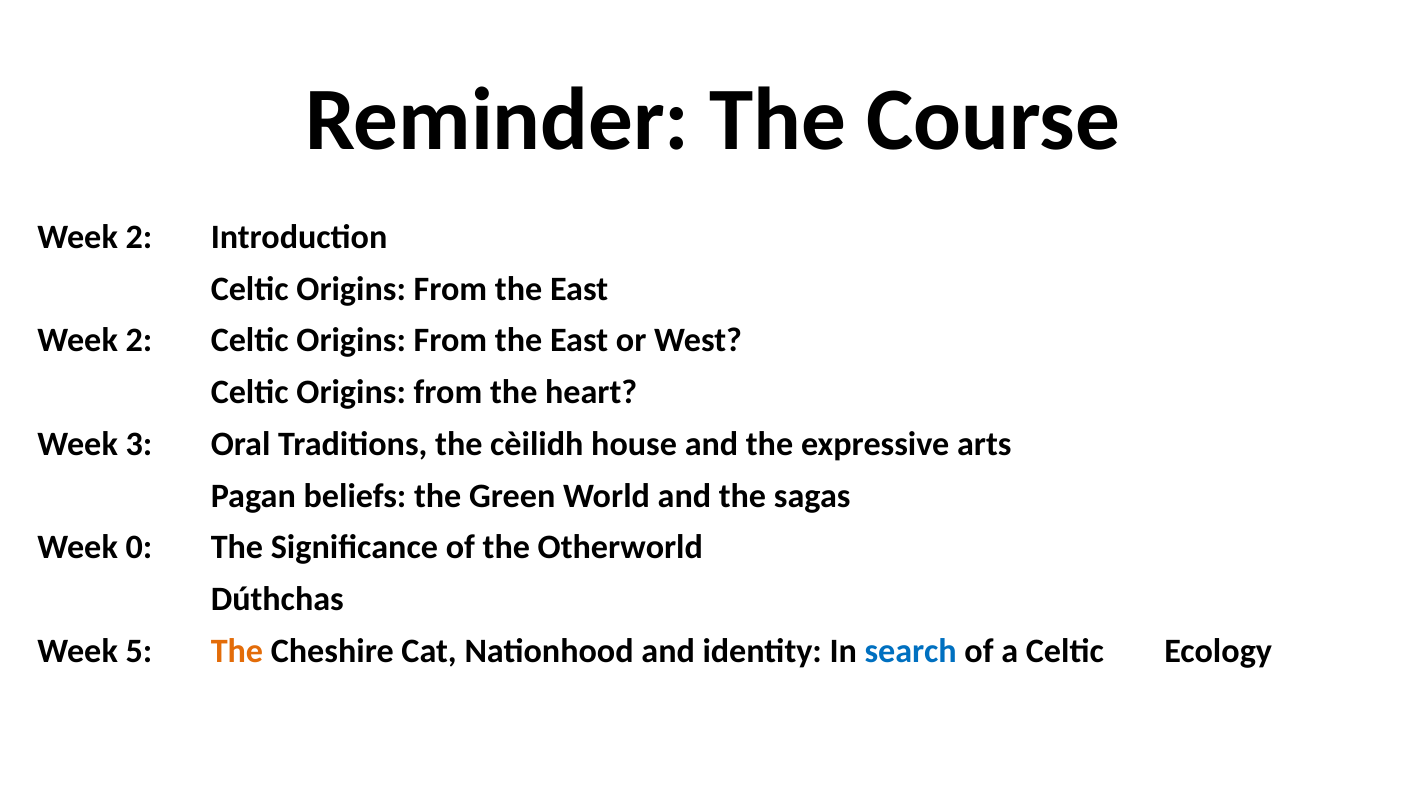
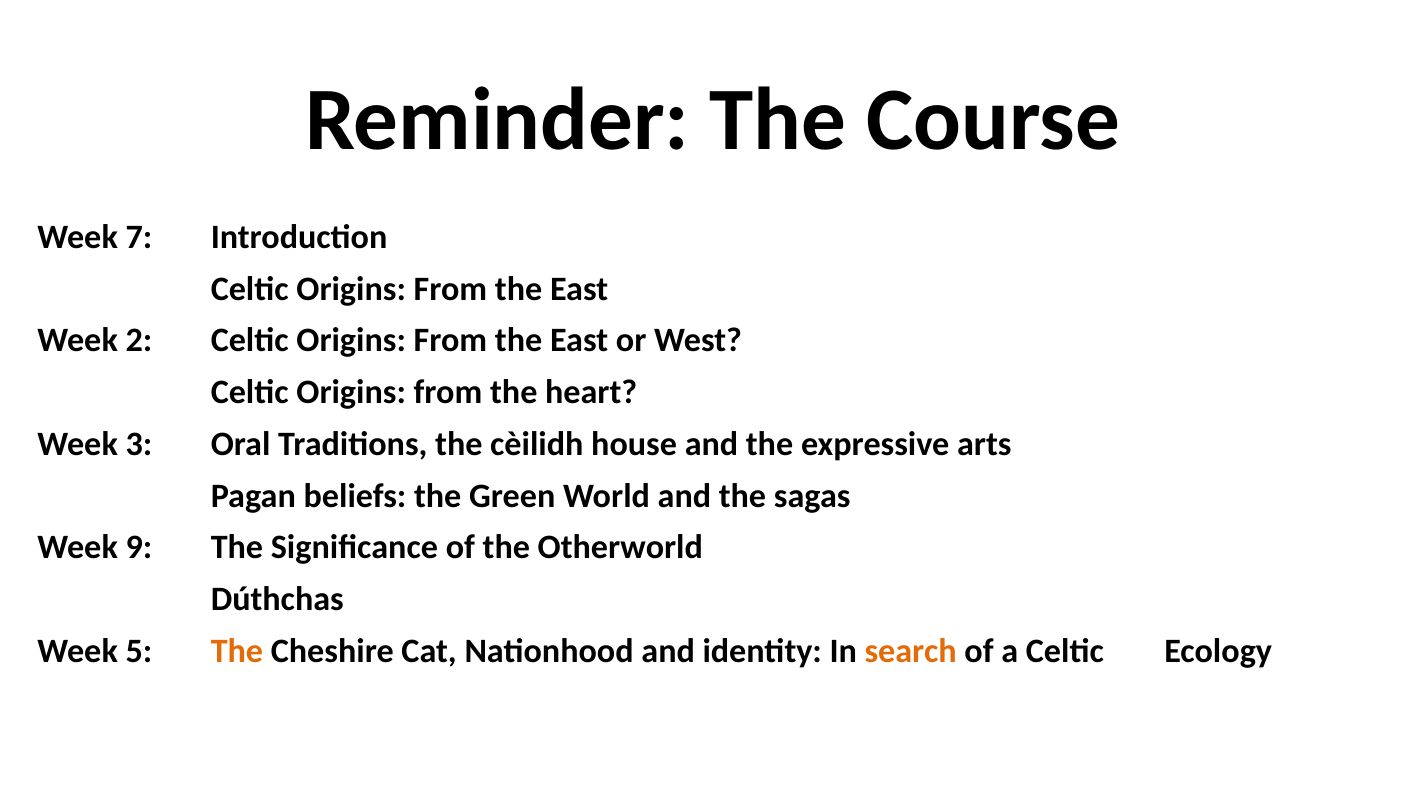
2 at (139, 237): 2 -> 7
0: 0 -> 9
search colour: blue -> orange
